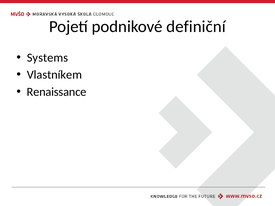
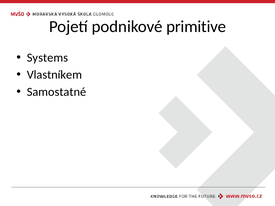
definiční: definiční -> primitive
Renaissance: Renaissance -> Samostatné
